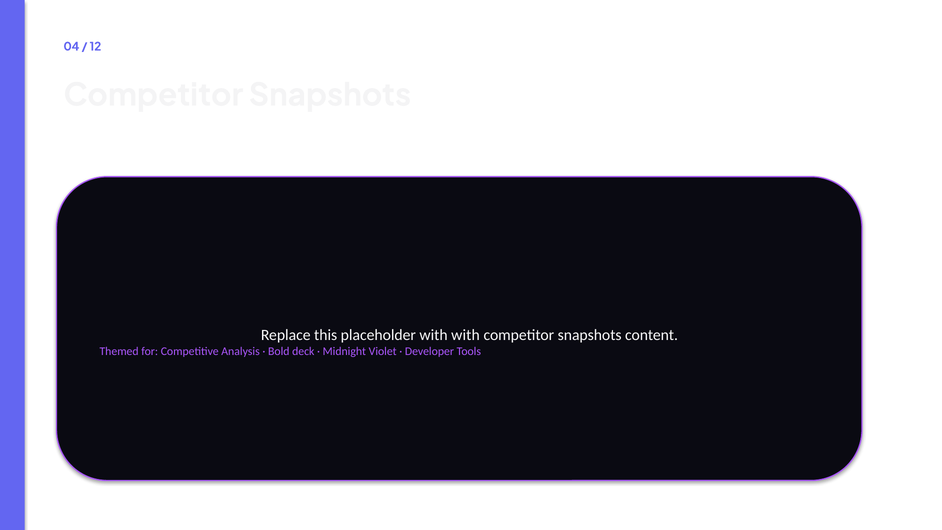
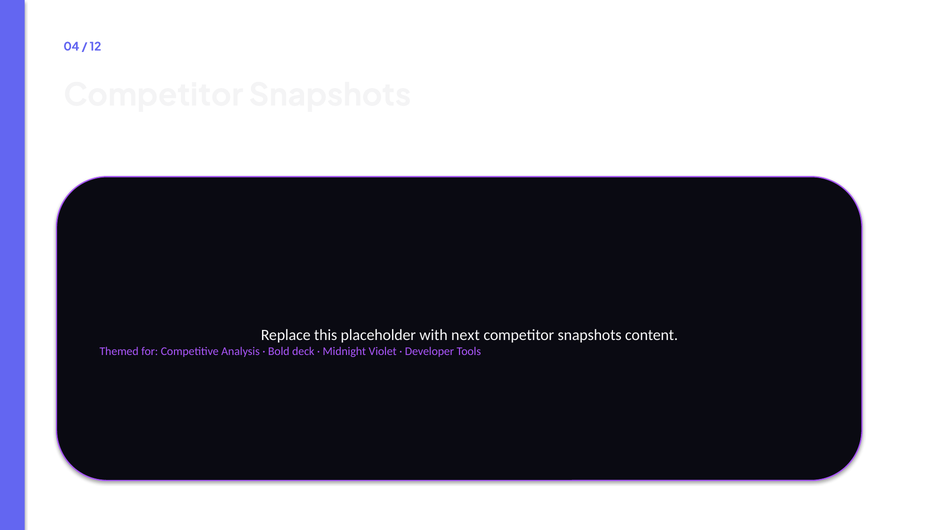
with with: with -> next
